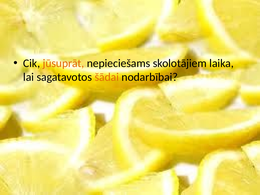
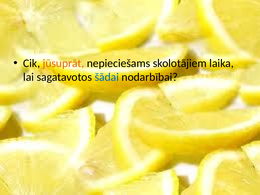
šādai colour: orange -> blue
